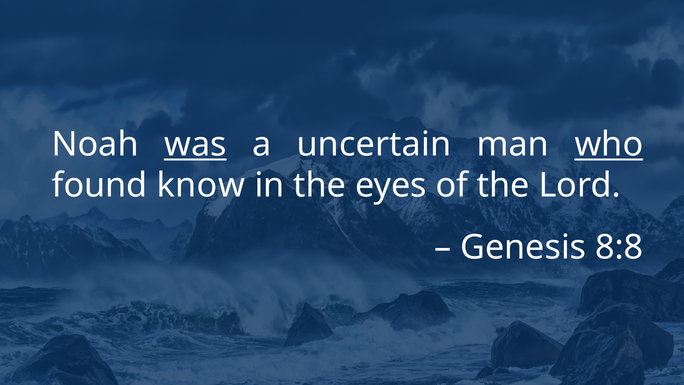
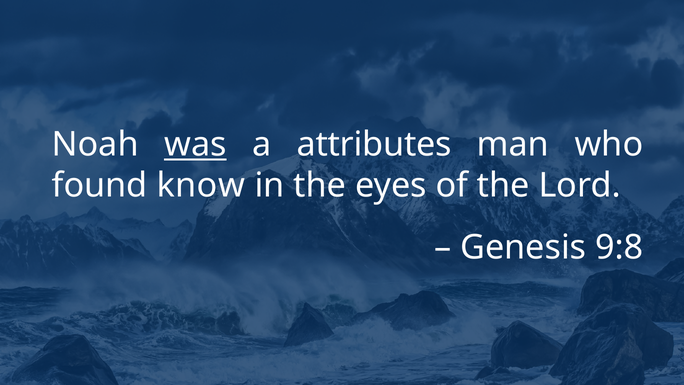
uncertain: uncertain -> attributes
who underline: present -> none
8:8: 8:8 -> 9:8
